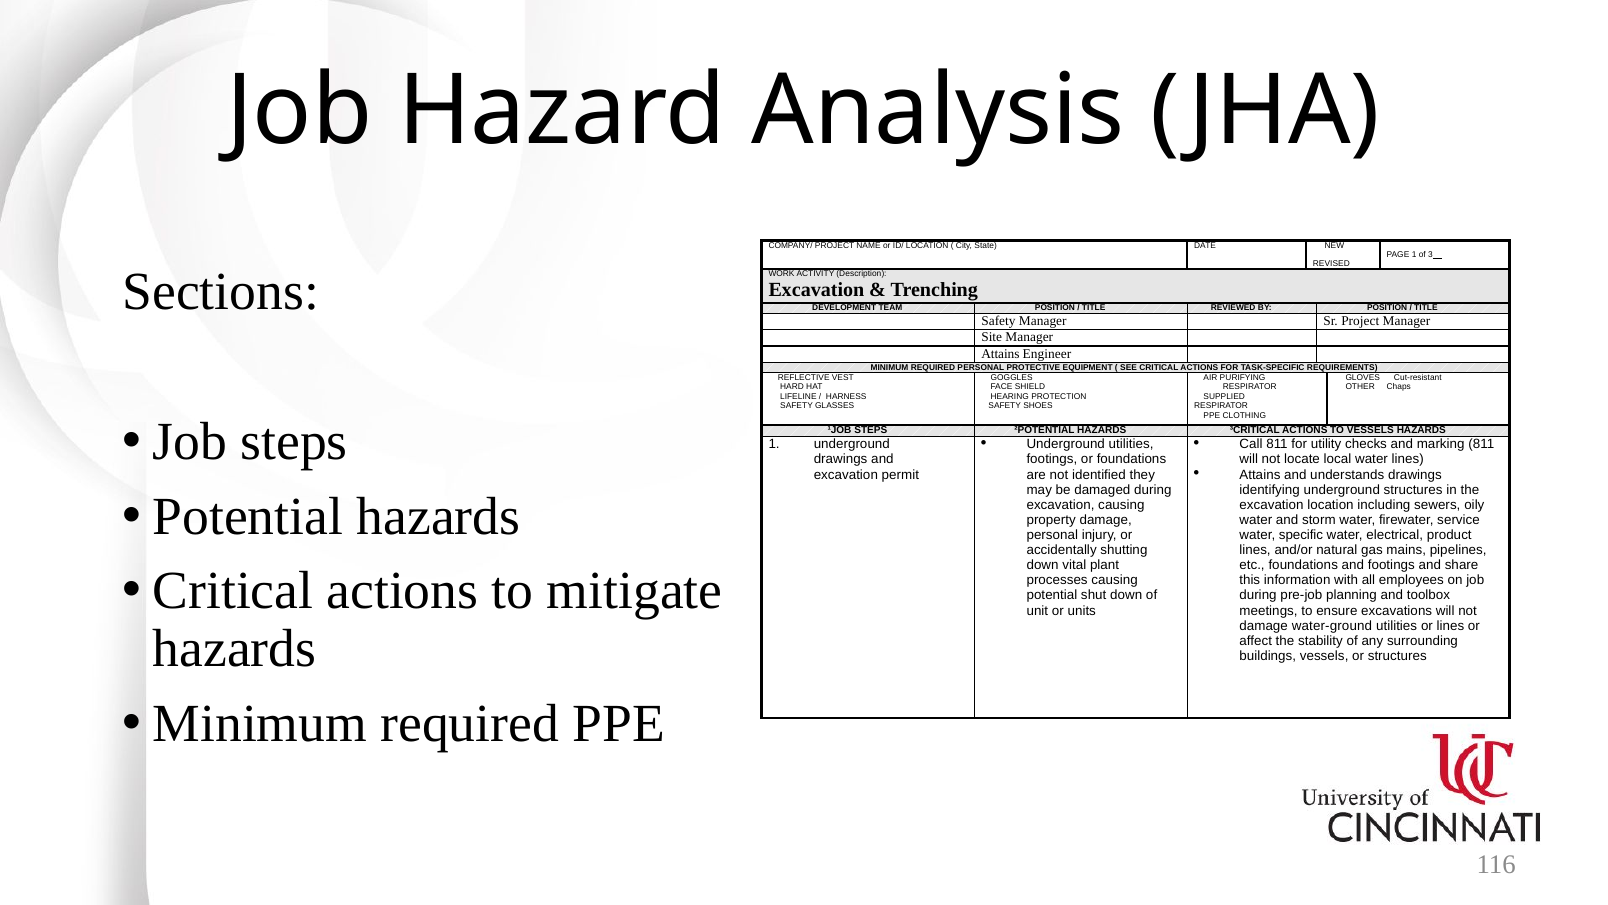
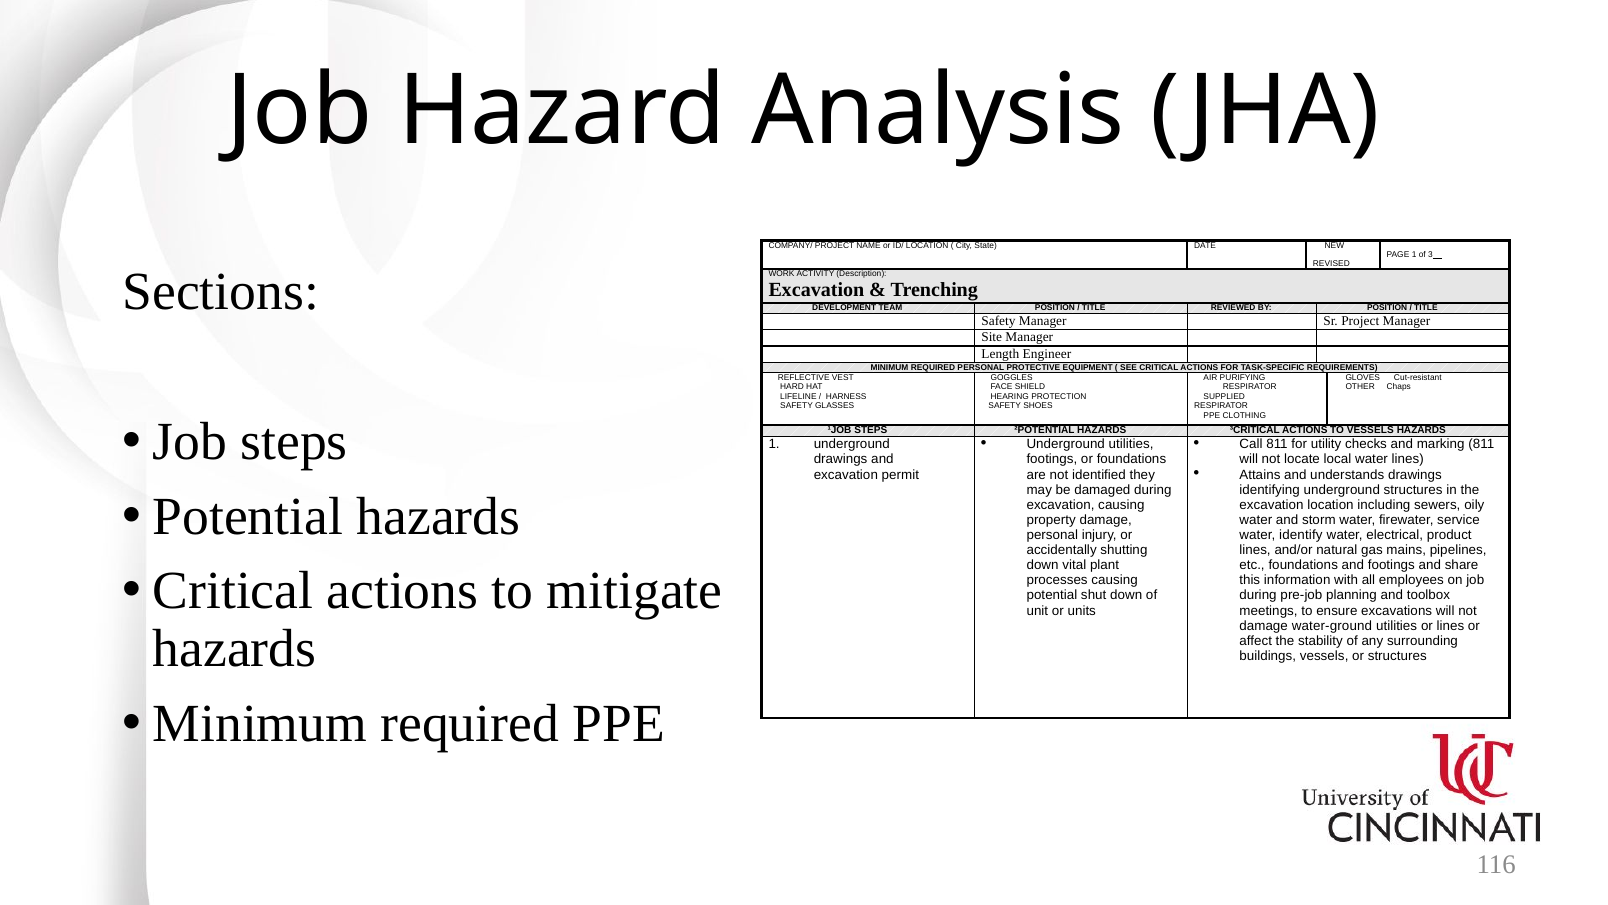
Attains at (1000, 353): Attains -> Length
specific: specific -> identify
